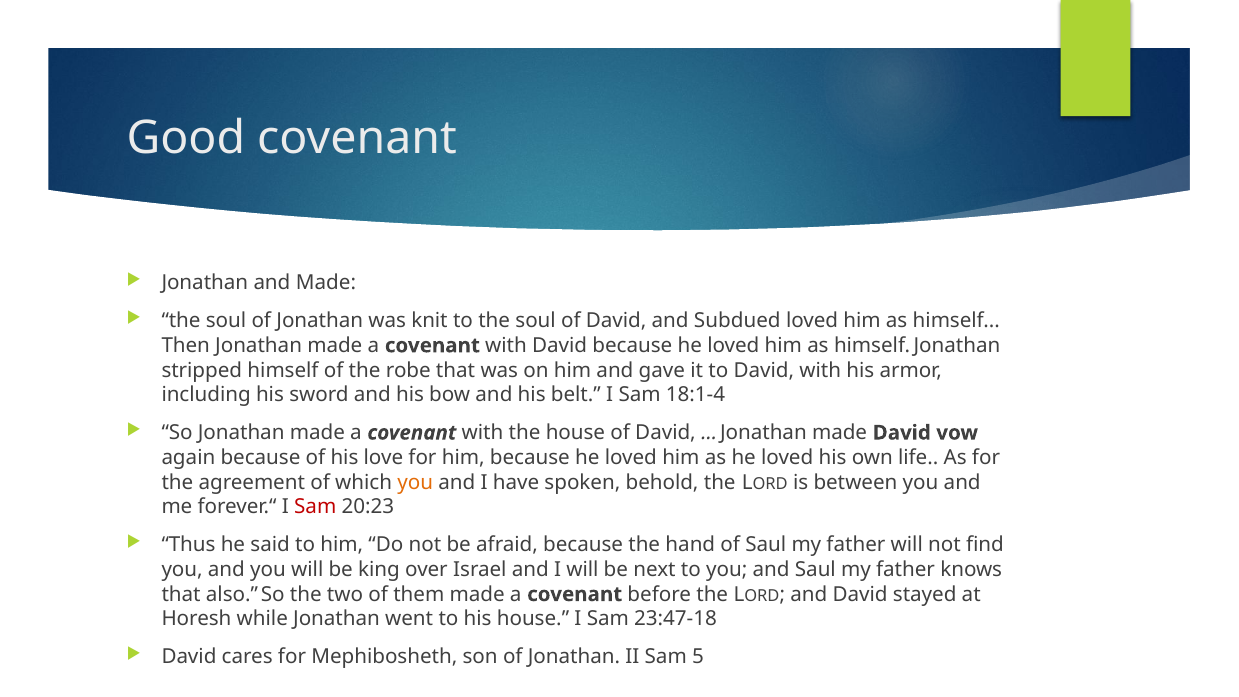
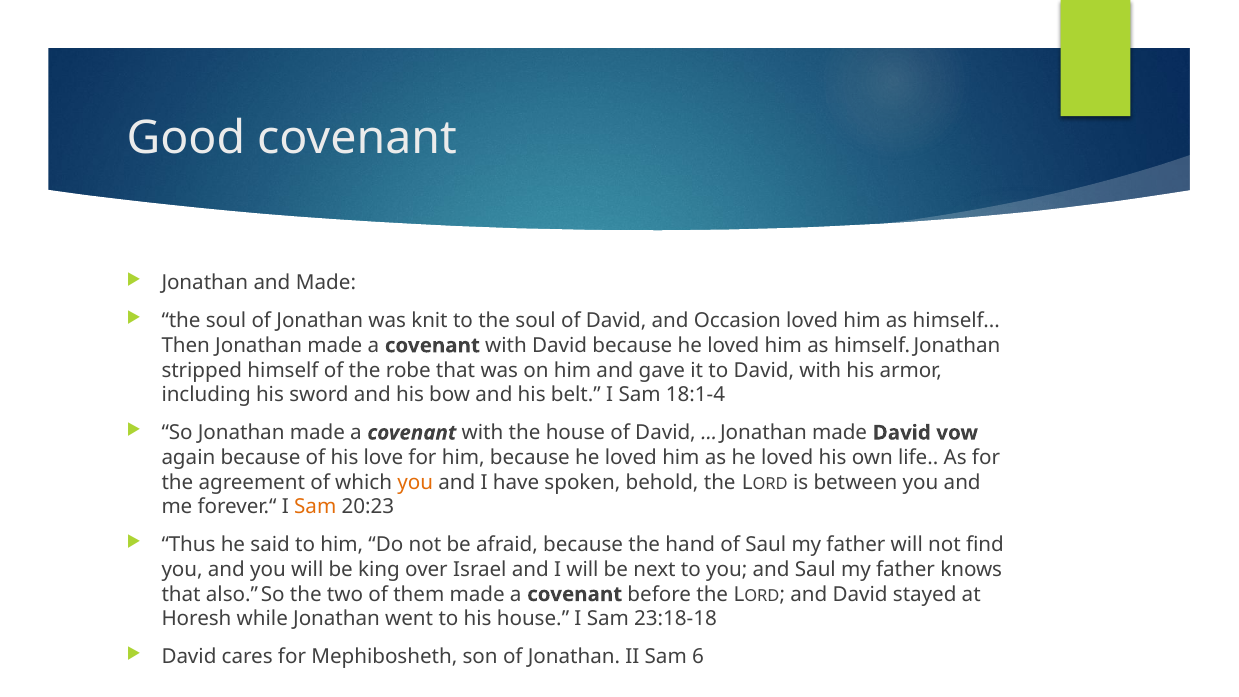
Subdued: Subdued -> Occasion
Sam at (315, 507) colour: red -> orange
23:47-18: 23:47-18 -> 23:18-18
5: 5 -> 6
